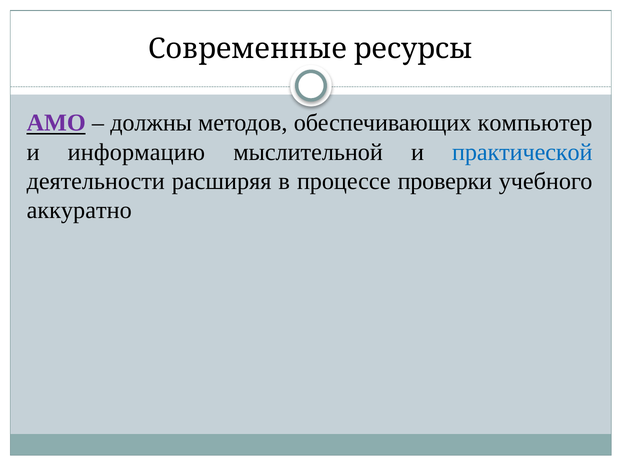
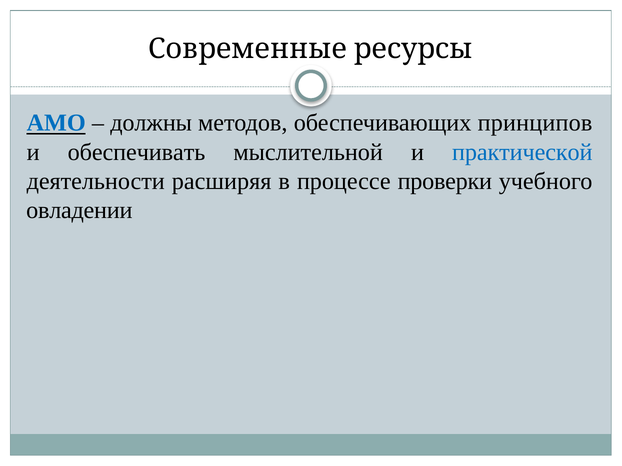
АМО colour: purple -> blue
компьютер: компьютер -> принципов
информацию: информацию -> обеспечивать
аккуратно: аккуратно -> овладении
